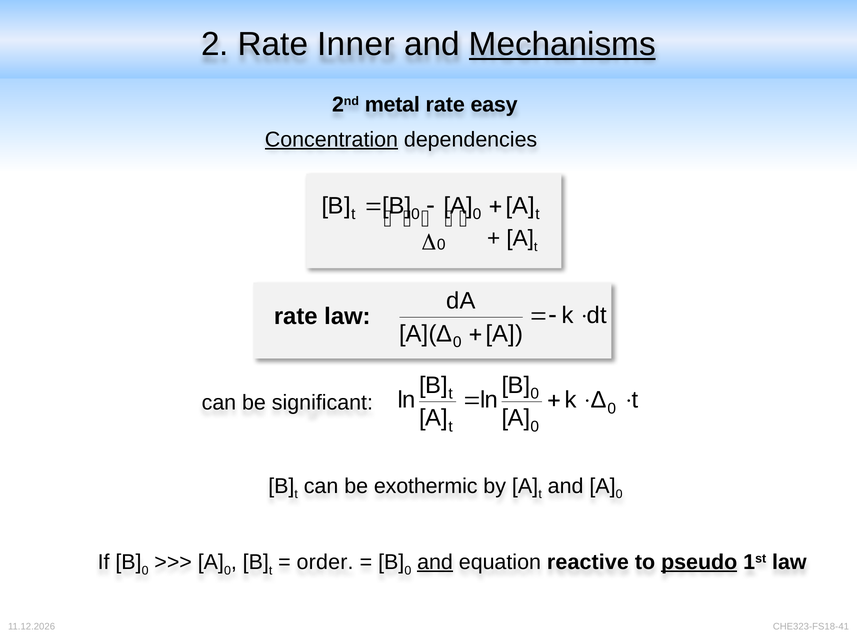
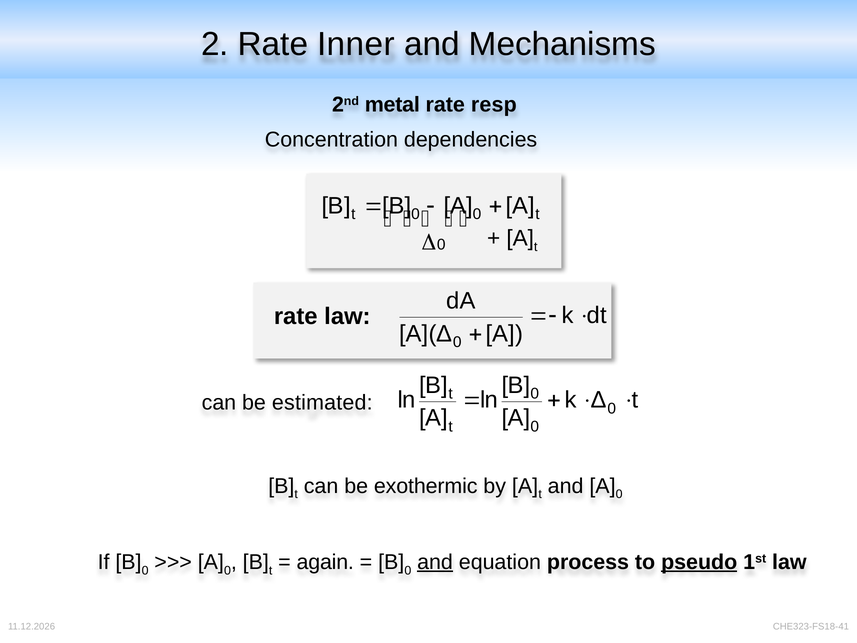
Mechanisms underline: present -> none
easy: easy -> resp
Concentration underline: present -> none
significant: significant -> estimated
order: order -> again
reactive: reactive -> process
